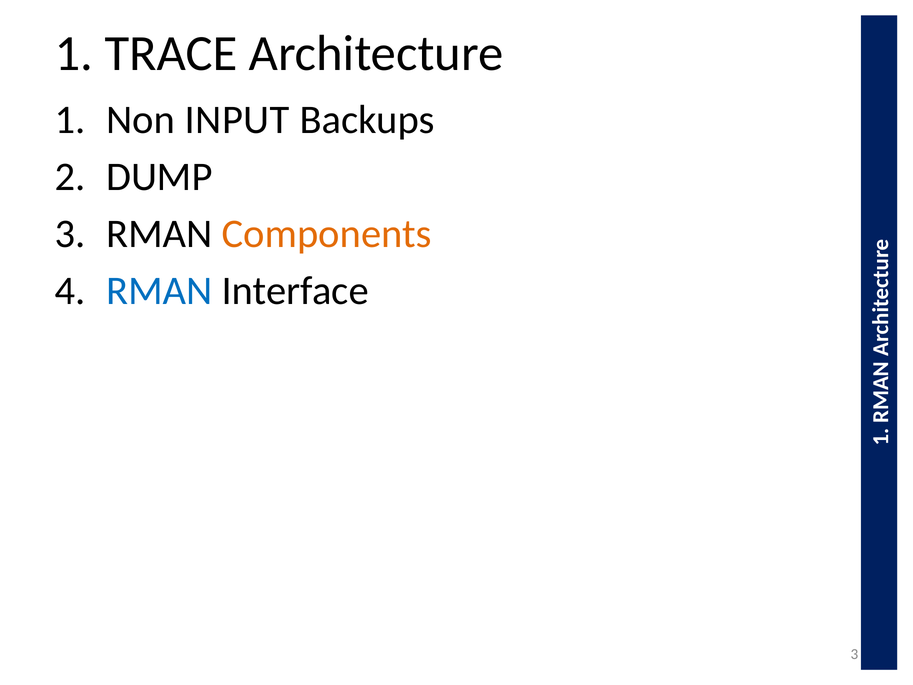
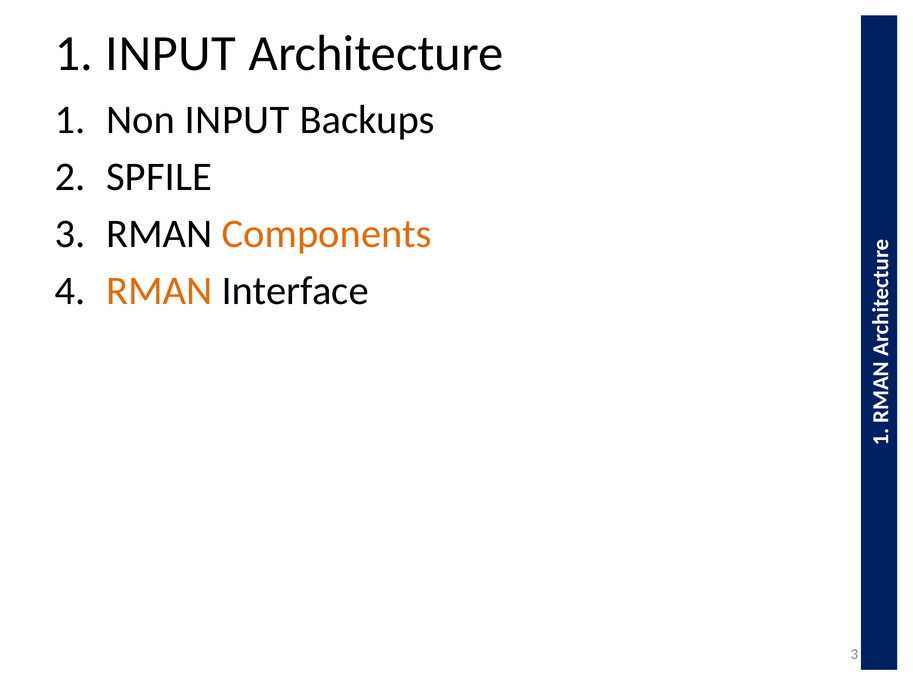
1 TRACE: TRACE -> INPUT
DUMP: DUMP -> SPFILE
RMAN at (159, 291) colour: blue -> orange
